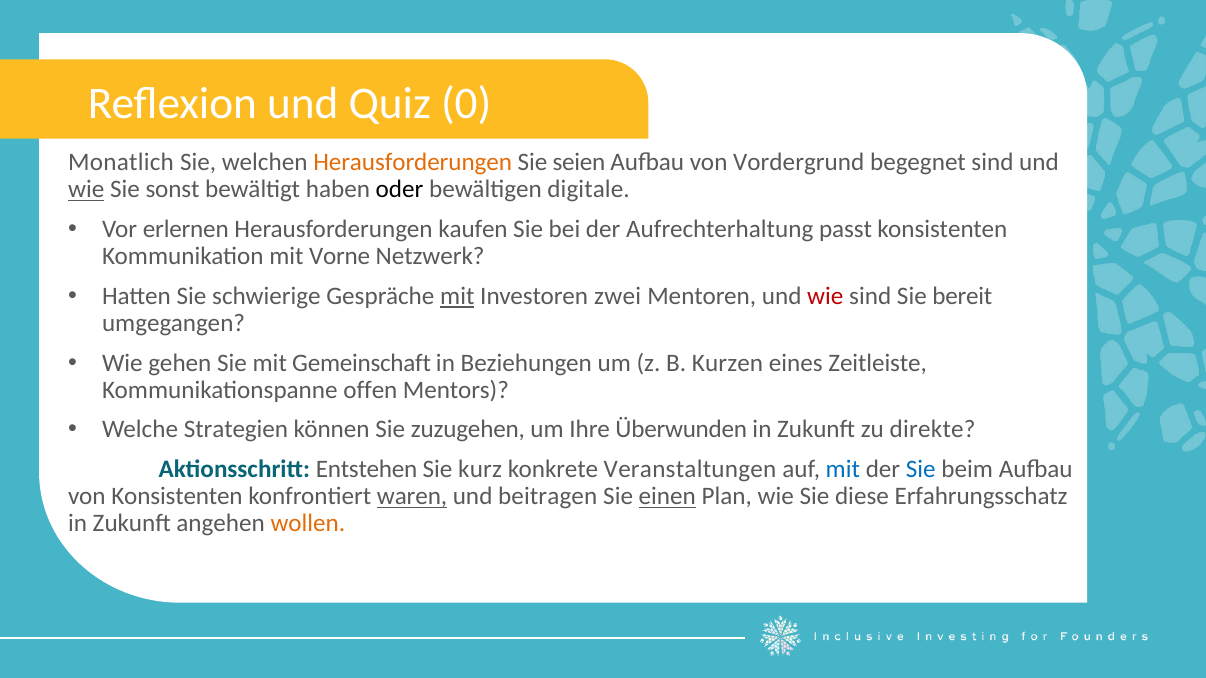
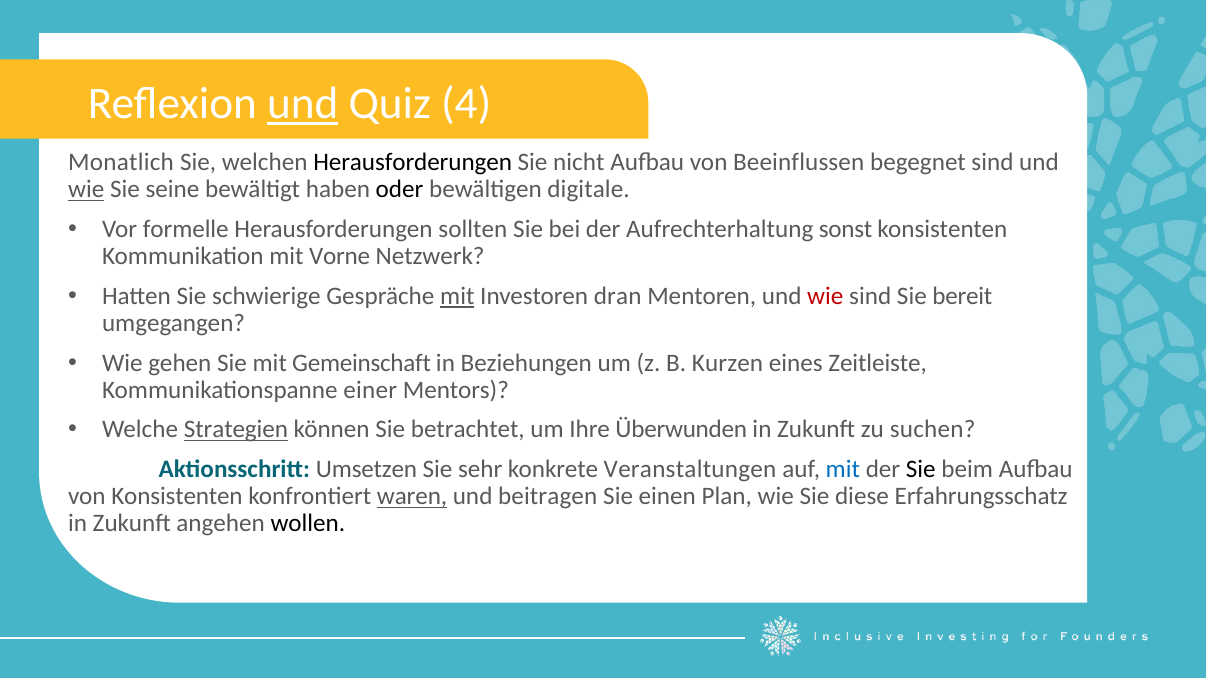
und at (303, 104) underline: none -> present
0: 0 -> 4
Herausforderungen at (413, 163) colour: orange -> black
seien: seien -> nicht
Vordergrund: Vordergrund -> Beeinflussen
sonst: sonst -> seine
erlernen: erlernen -> formelle
kaufen: kaufen -> sollten
passt: passt -> sonst
zwei: zwei -> dran
offen: offen -> einer
Strategien underline: none -> present
zuzugehen: zuzugehen -> betrachtet
direkte: direkte -> suchen
Entstehen: Entstehen -> Umsetzen
kurz: kurz -> sehr
Sie at (921, 470) colour: blue -> black
einen underline: present -> none
wollen colour: orange -> black
